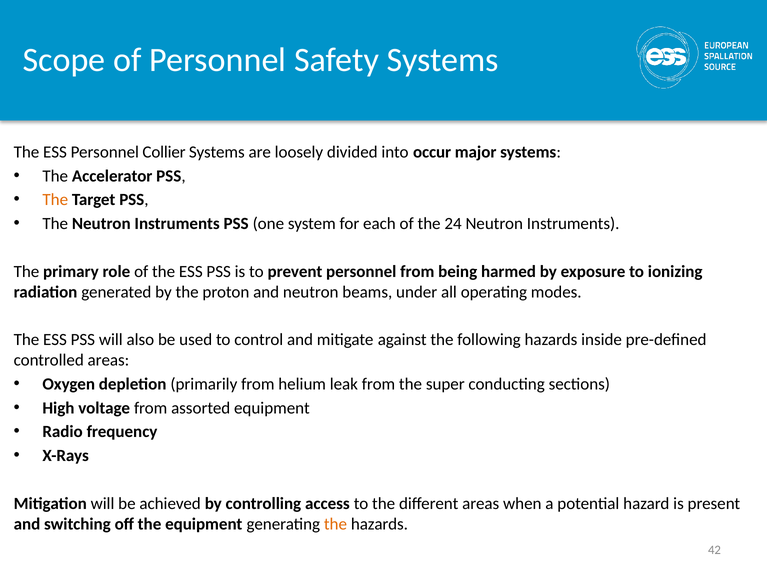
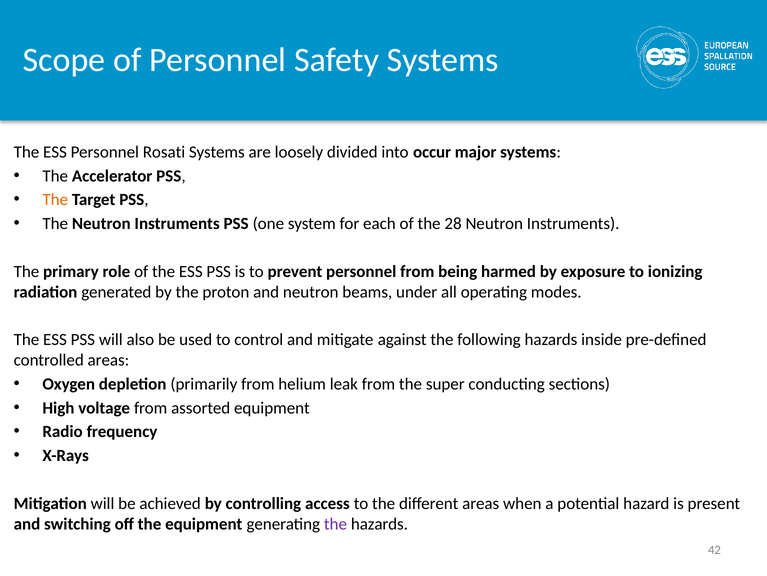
Collier: Collier -> Rosati
24: 24 -> 28
the at (335, 523) colour: orange -> purple
